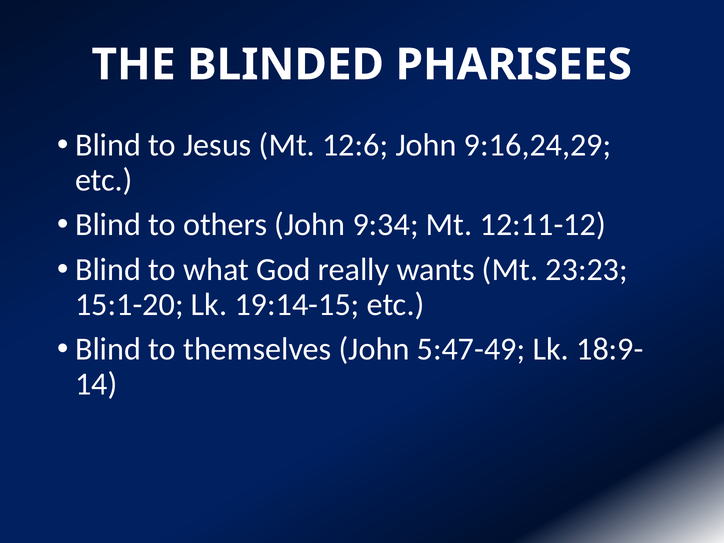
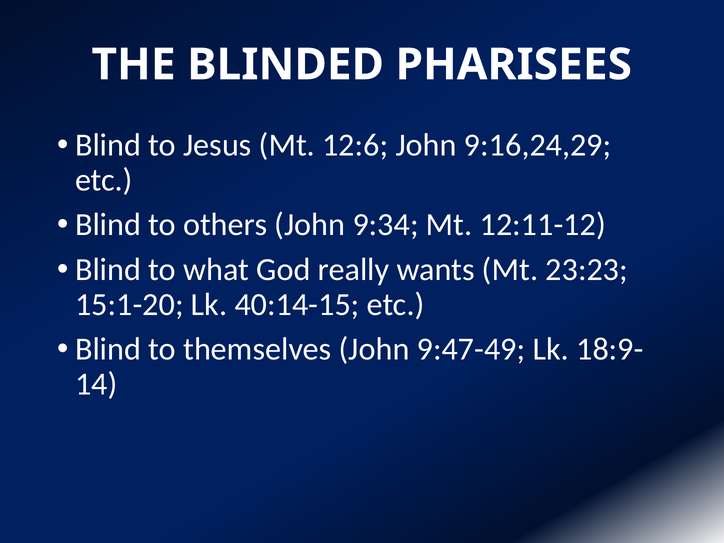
19:14-15: 19:14-15 -> 40:14-15
5:47-49: 5:47-49 -> 9:47-49
